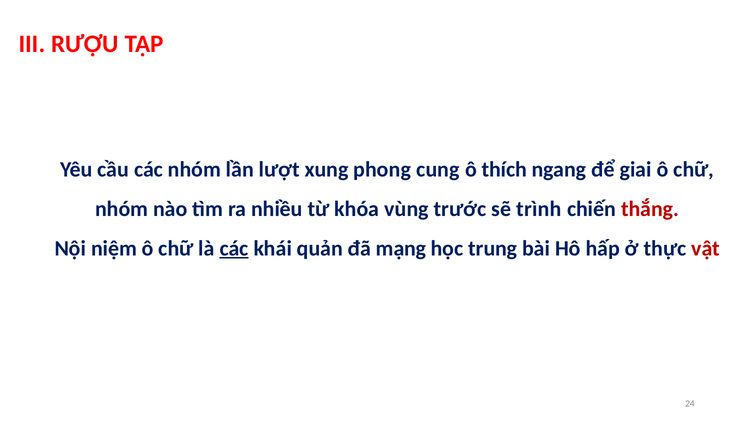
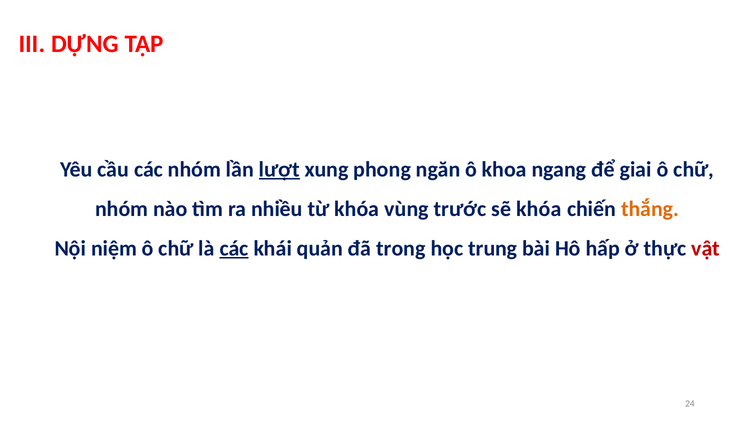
RƯỢU: RƯỢU -> DỰNG
lượt underline: none -> present
cung: cung -> ngăn
thích: thích -> khoa
sẽ trình: trình -> khóa
thắng colour: red -> orange
mạng: mạng -> trong
